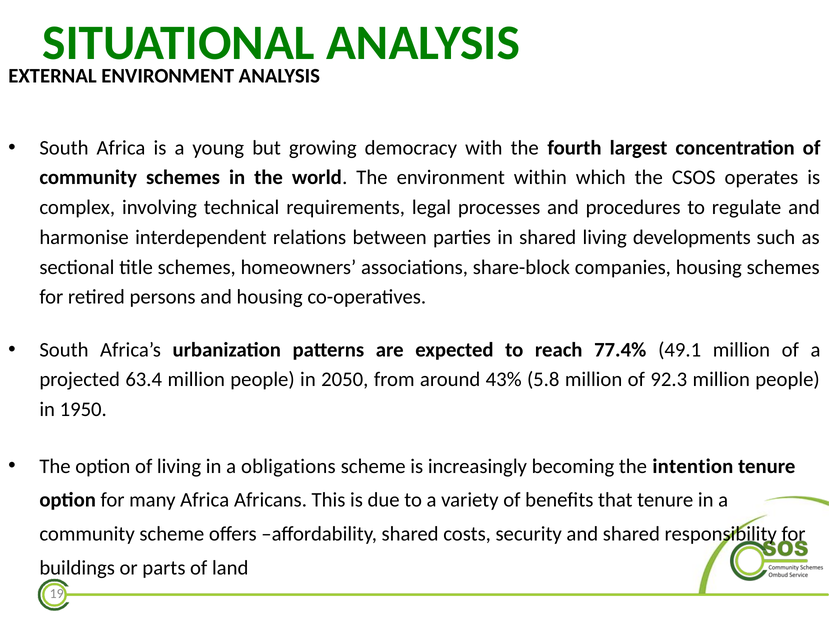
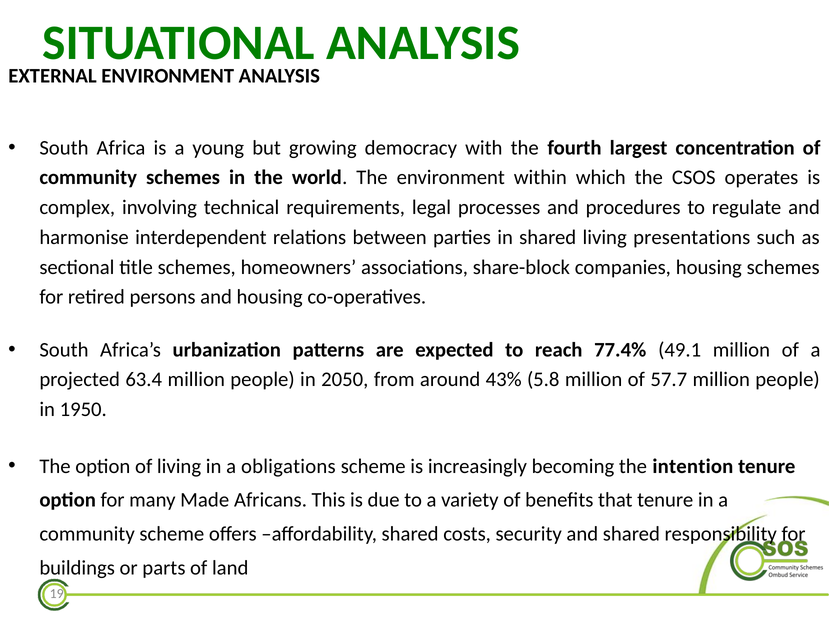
developments: developments -> presentations
92.3: 92.3 -> 57.7
many Africa: Africa -> Made
